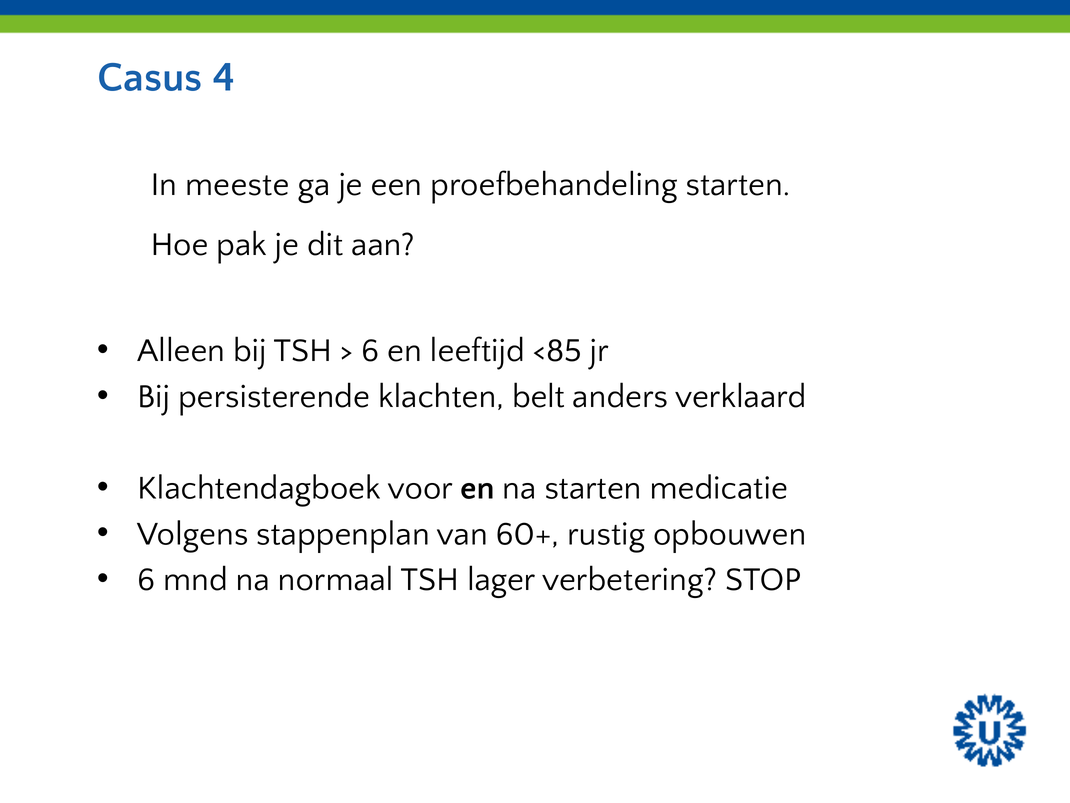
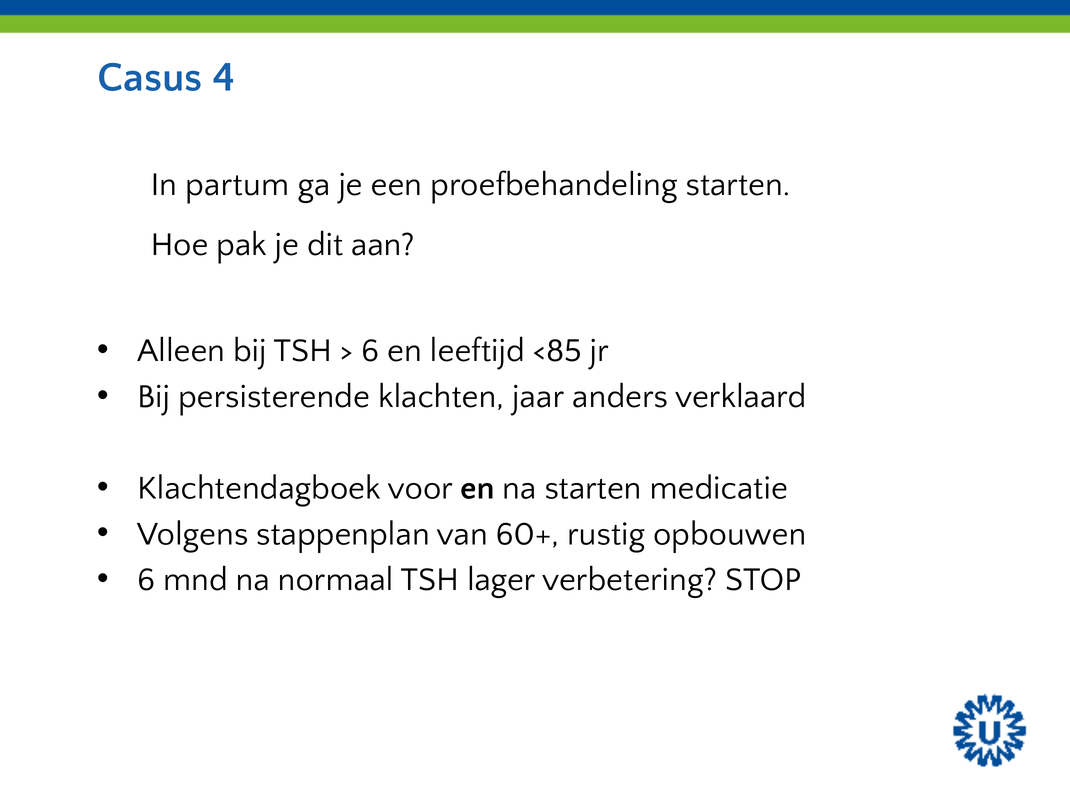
meeste: meeste -> partum
belt: belt -> jaar
